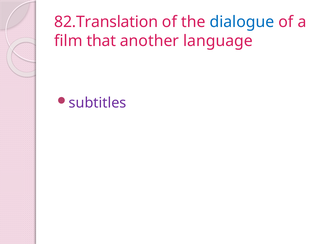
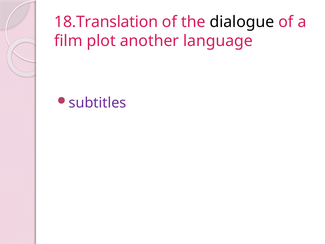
82.Translation: 82.Translation -> 18.Translation
dialogue colour: blue -> black
that: that -> plot
